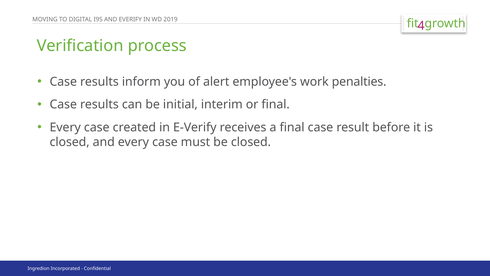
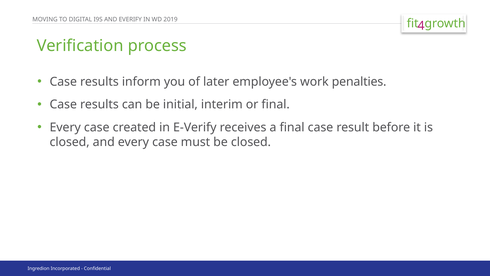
alert: alert -> later
